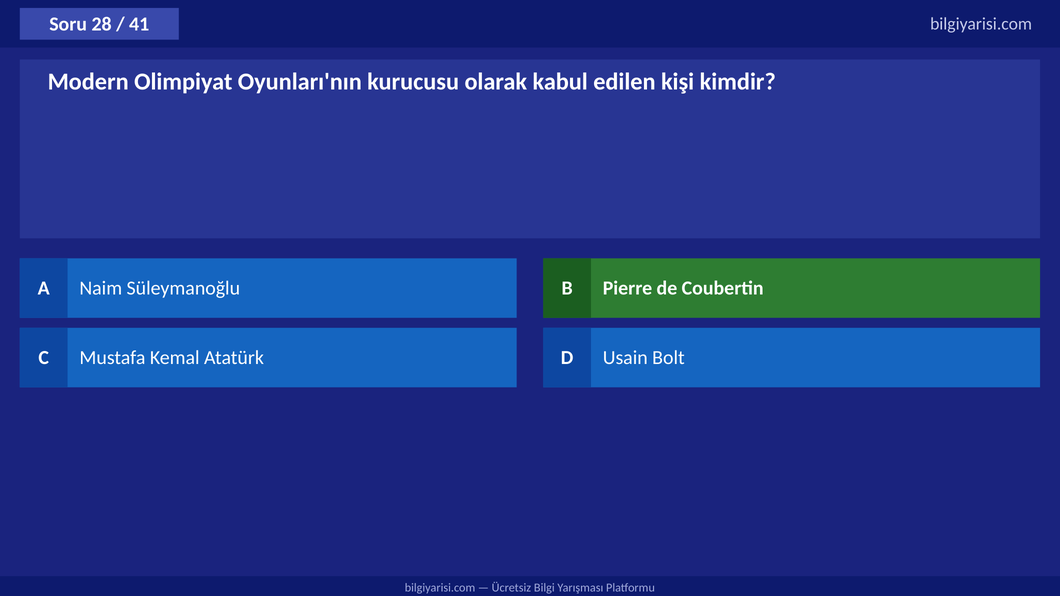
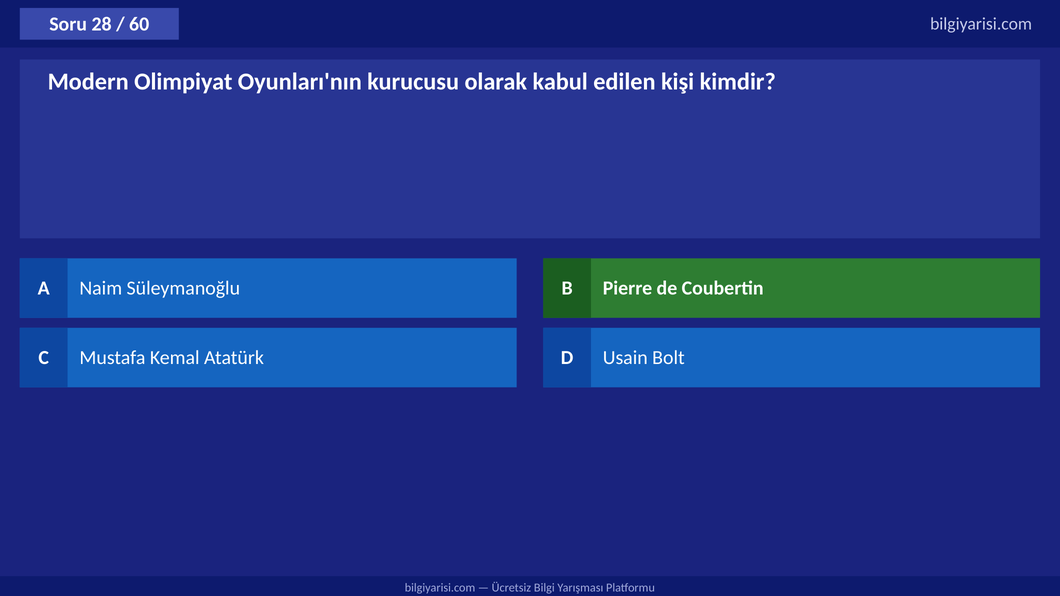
41: 41 -> 60
